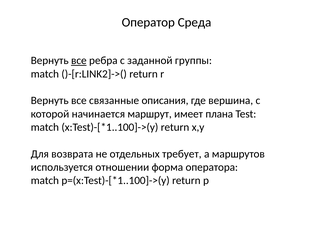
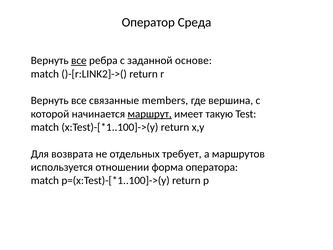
группы: группы -> основе
описания: описания -> members
маршрут underline: none -> present
плана: плана -> такую
